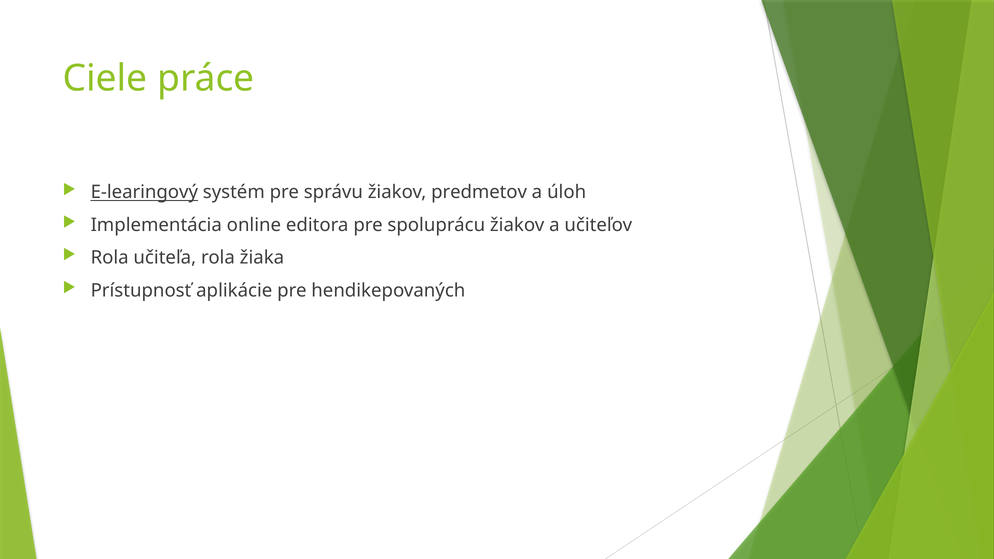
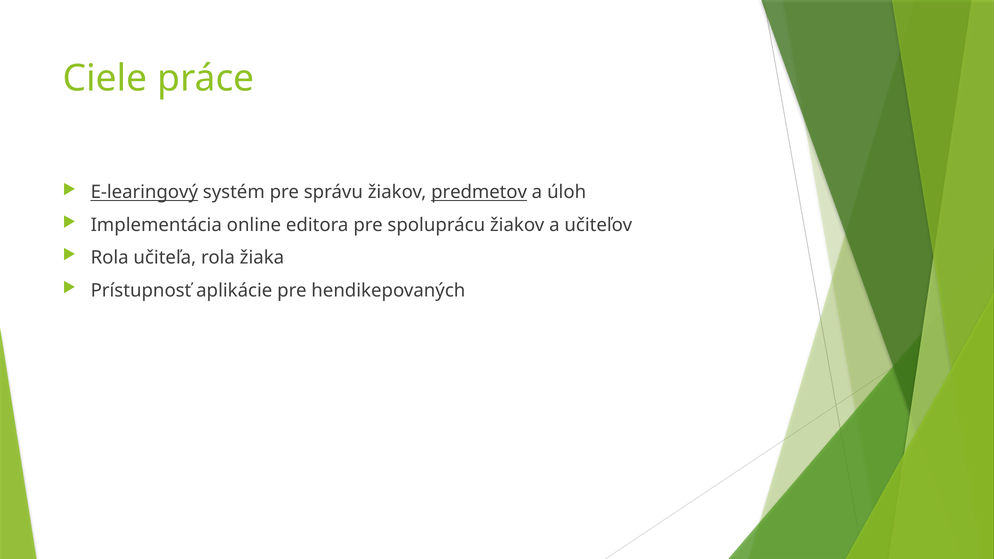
predmetov underline: none -> present
